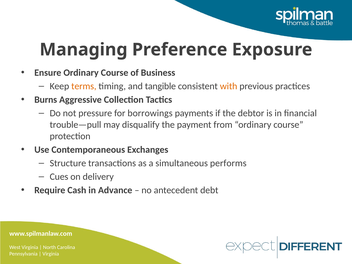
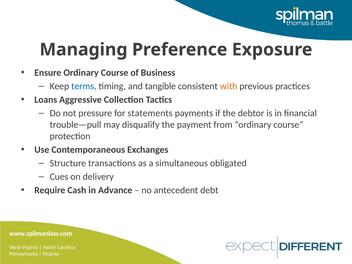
terms colour: orange -> blue
Burns: Burns -> Loans
borrowings: borrowings -> statements
performs: performs -> obligated
